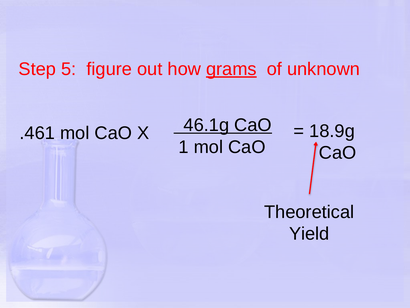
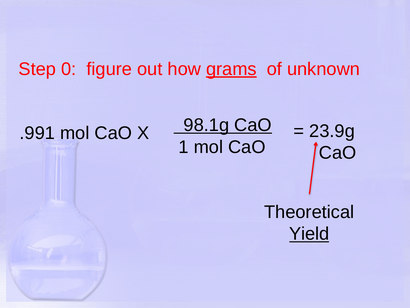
5: 5 -> 0
18.9g: 18.9g -> 23.9g
.461: .461 -> .991
46.1g: 46.1g -> 98.1g
Yield underline: none -> present
